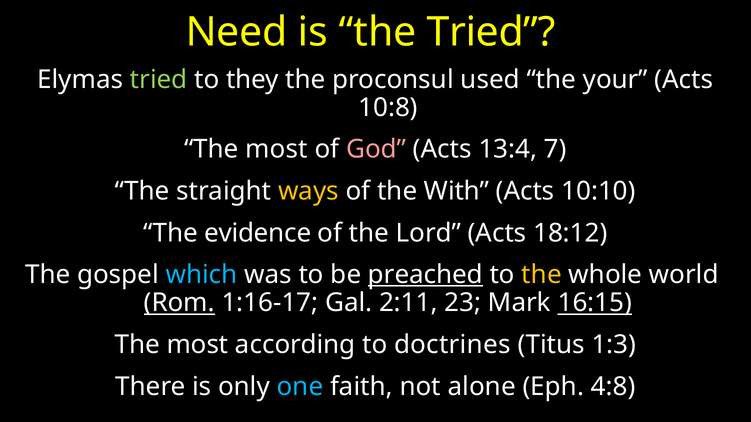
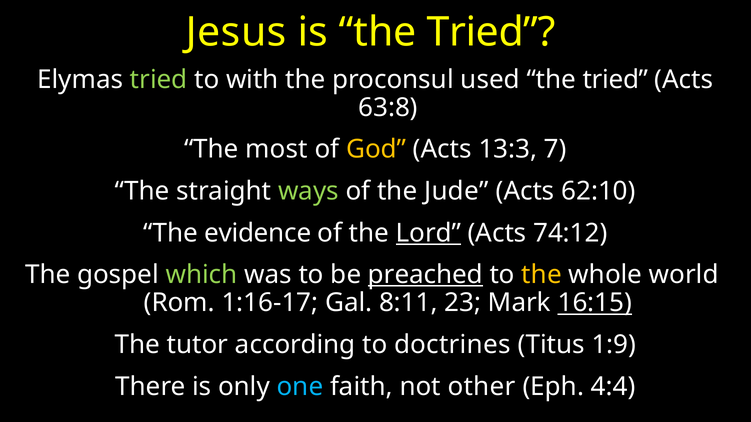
Need: Need -> Jesus
they: they -> with
your at (615, 79): your -> tried
10:8: 10:8 -> 63:8
God colour: pink -> yellow
13:4: 13:4 -> 13:3
ways colour: yellow -> light green
With: With -> Jude
10:10: 10:10 -> 62:10
Lord underline: none -> present
18:12: 18:12 -> 74:12
which colour: light blue -> light green
Rom underline: present -> none
2:11: 2:11 -> 8:11
most at (197, 345): most -> tutor
1:3: 1:3 -> 1:9
alone: alone -> other
4:8: 4:8 -> 4:4
